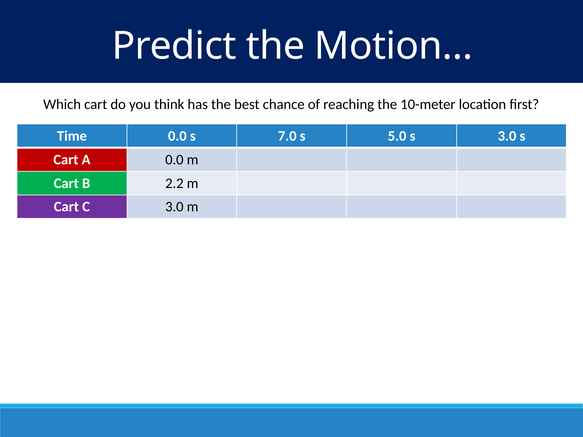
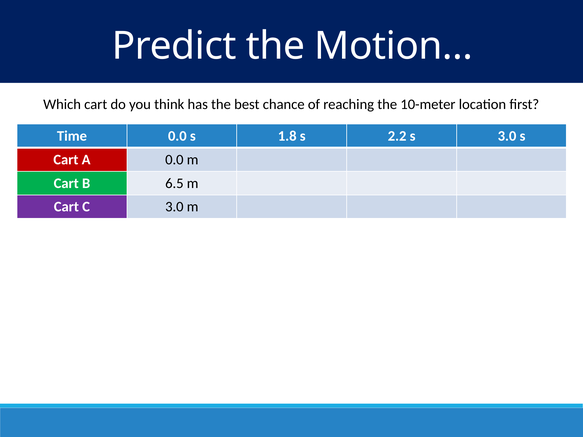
7.0: 7.0 -> 1.8
5.0: 5.0 -> 2.2
2.2: 2.2 -> 6.5
